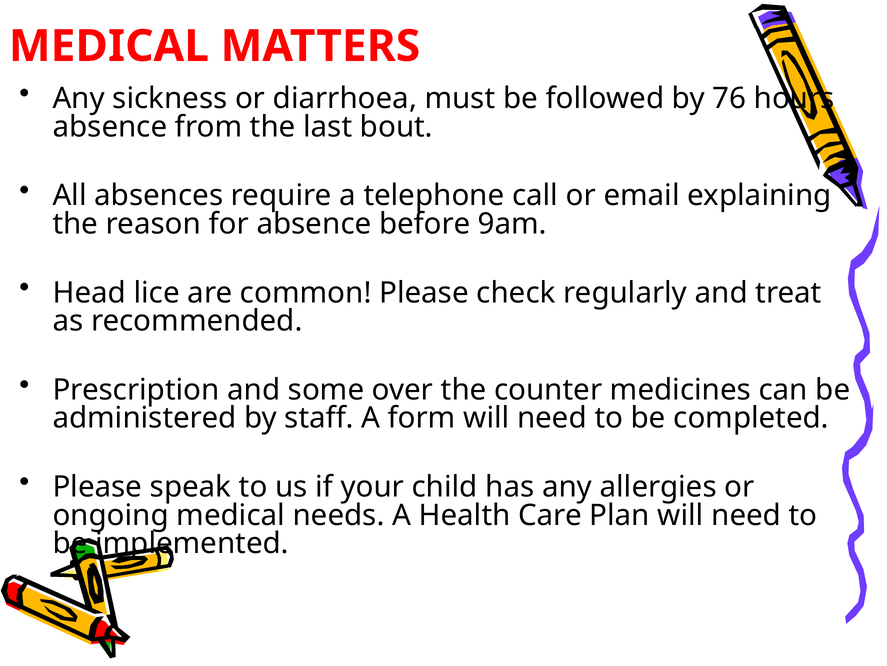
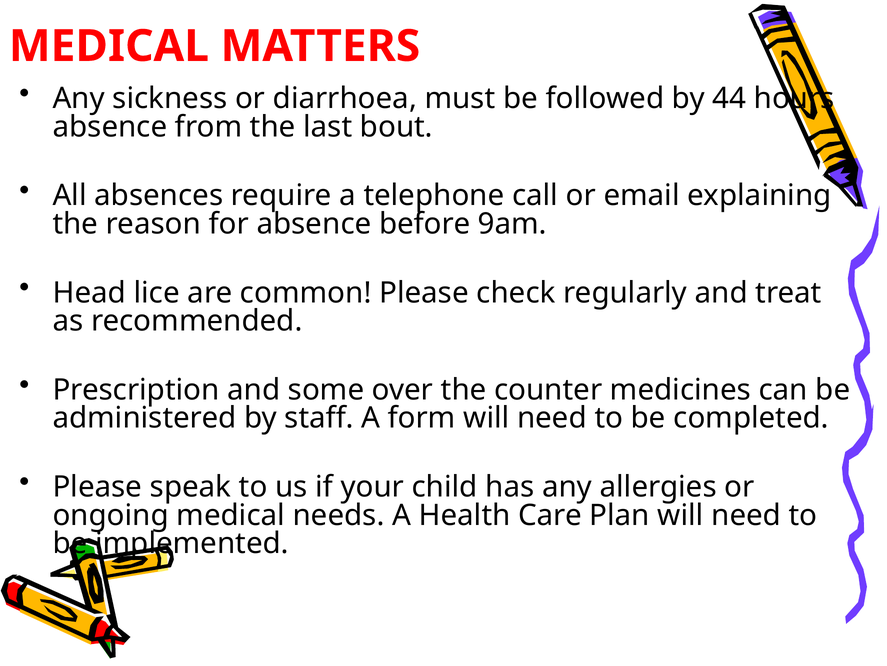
76: 76 -> 44
